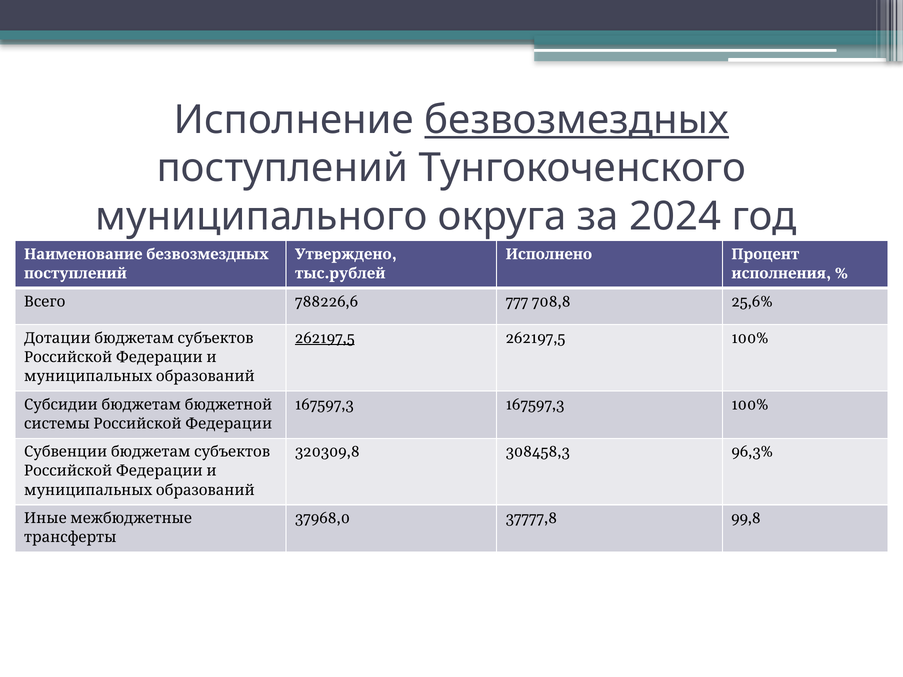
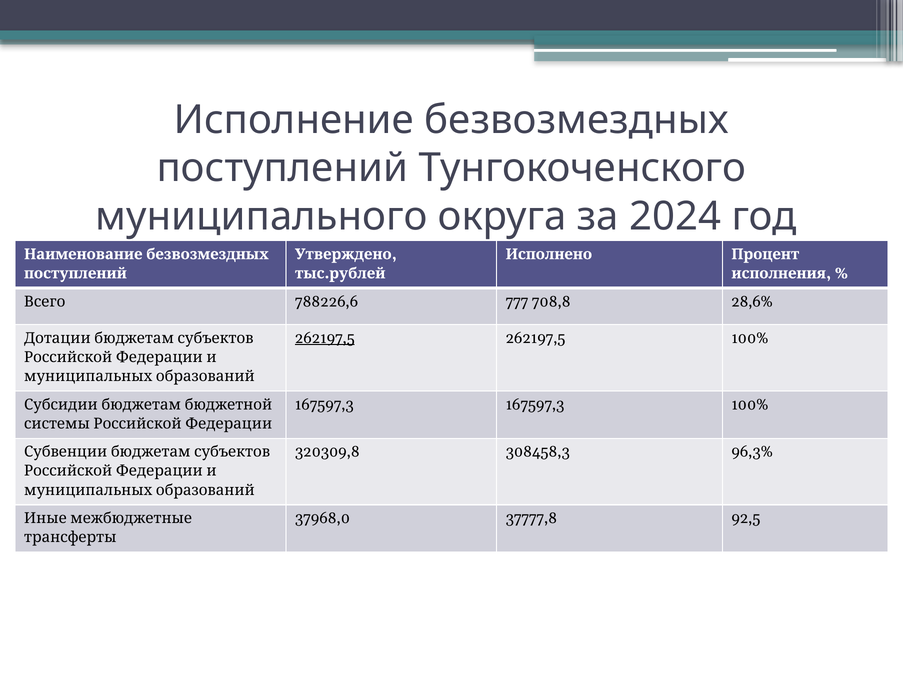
безвозмездных underline: present -> none
25,6%: 25,6% -> 28,6%
99,8: 99,8 -> 92,5
